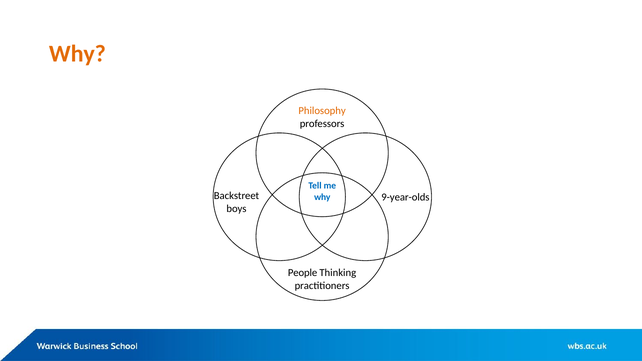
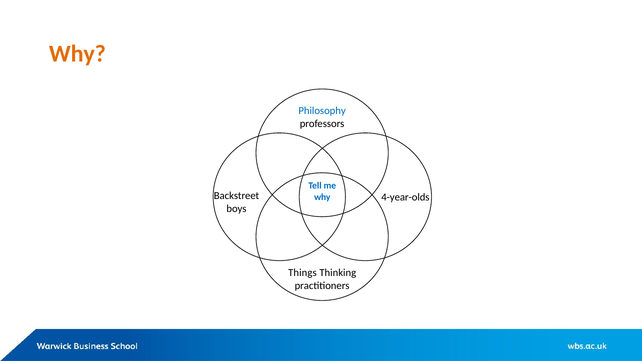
Philosophy colour: orange -> blue
9-year-olds: 9-year-olds -> 4-year-olds
People: People -> Things
